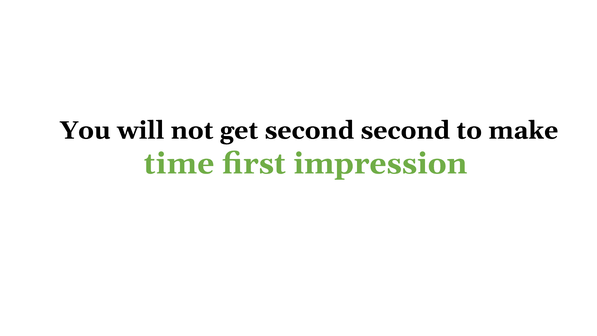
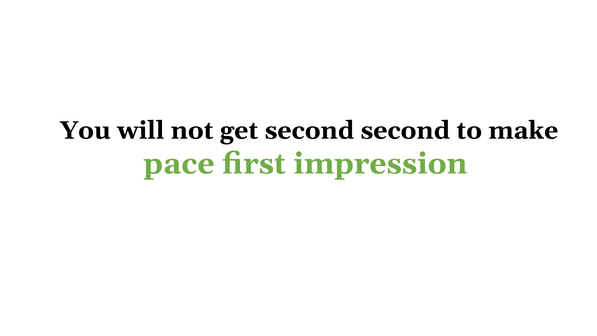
time: time -> pace
